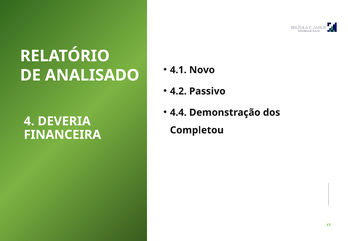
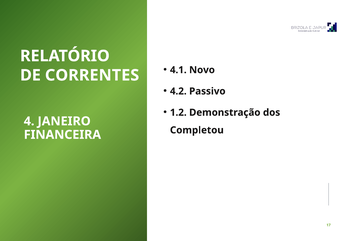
ANALISADO: ANALISADO -> CORRENTES
4.4: 4.4 -> 1.2
DEVERIA: DEVERIA -> JANEIRO
